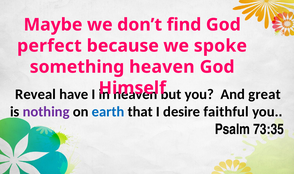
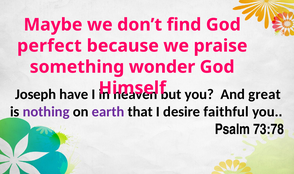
spoke: spoke -> praise
something heaven: heaven -> wonder
Reveal: Reveal -> Joseph
earth colour: blue -> purple
73:35: 73:35 -> 73:78
